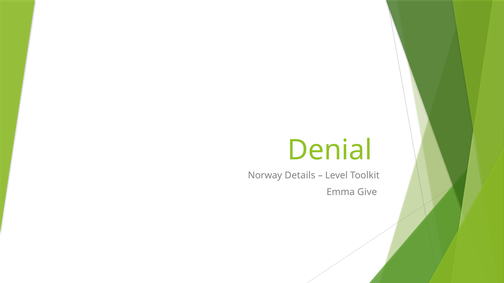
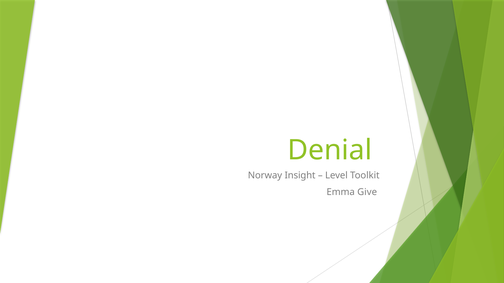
Details: Details -> Insight
